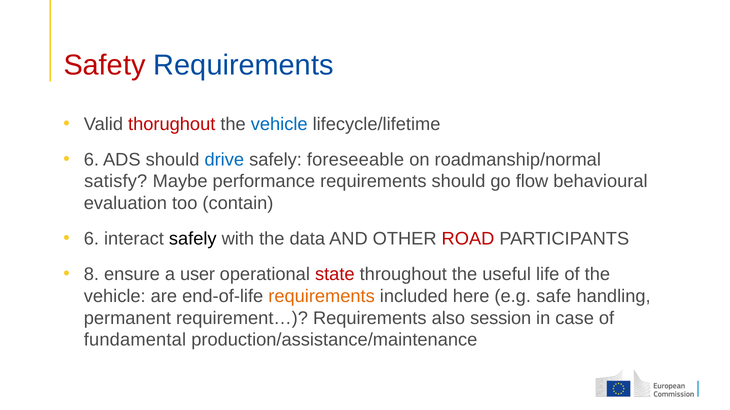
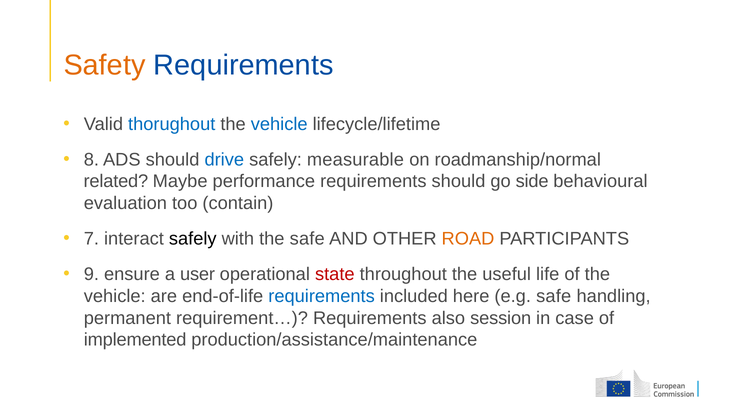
Safety colour: red -> orange
thorughout colour: red -> blue
6 at (91, 160): 6 -> 8
foreseeable: foreseeable -> measurable
satisfy: satisfy -> related
flow: flow -> side
6 at (91, 239): 6 -> 7
the data: data -> safe
ROAD colour: red -> orange
8: 8 -> 9
requirements at (322, 297) colour: orange -> blue
fundamental: fundamental -> implemented
